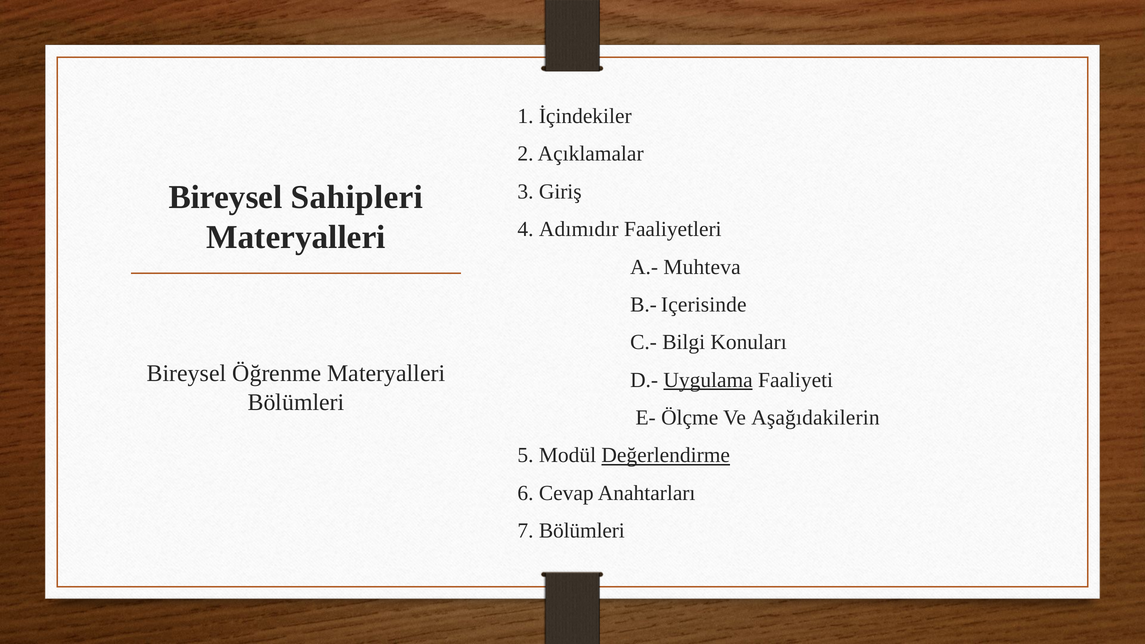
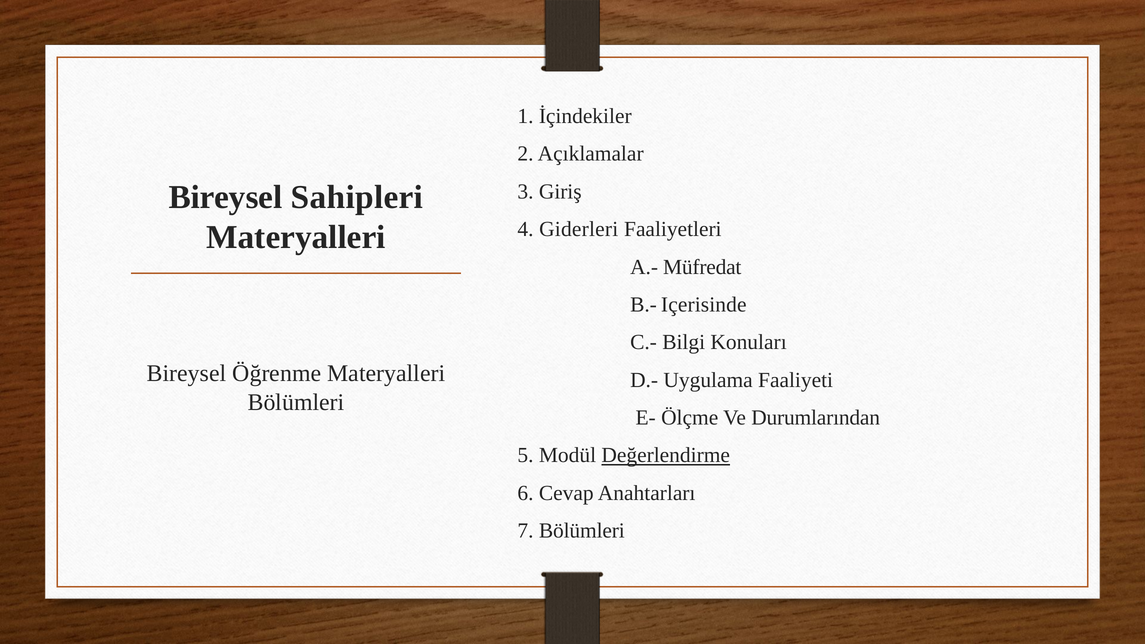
Adımıdır: Adımıdır -> Giderleri
Muhteva: Muhteva -> Müfredat
Uygulama underline: present -> none
Aşağıdakilerin: Aşağıdakilerin -> Durumlarından
